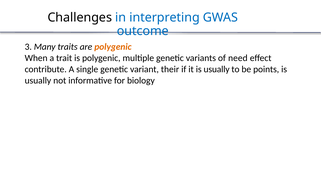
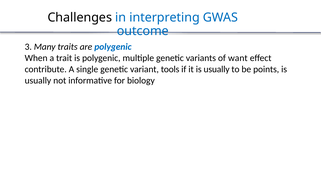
polygenic at (113, 47) colour: orange -> blue
need: need -> want
their: their -> tools
